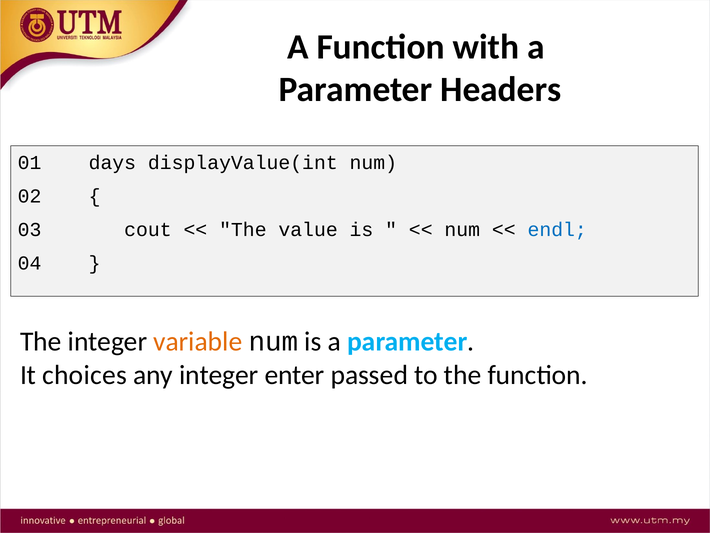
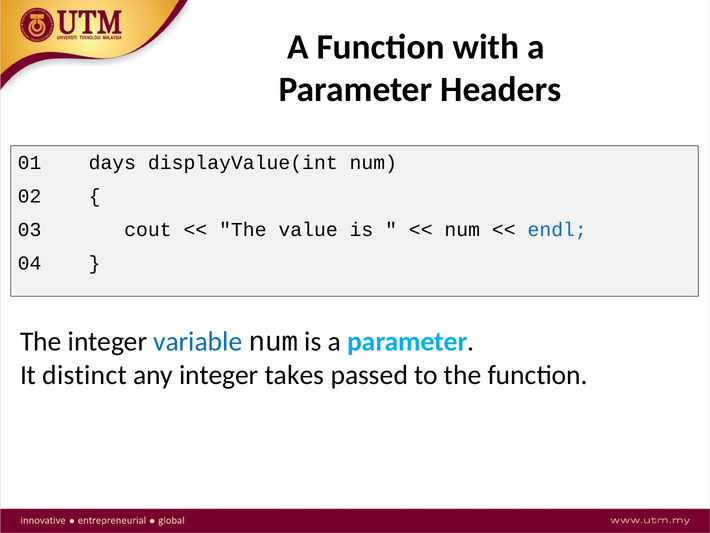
variable colour: orange -> blue
choices: choices -> distinct
enter: enter -> takes
